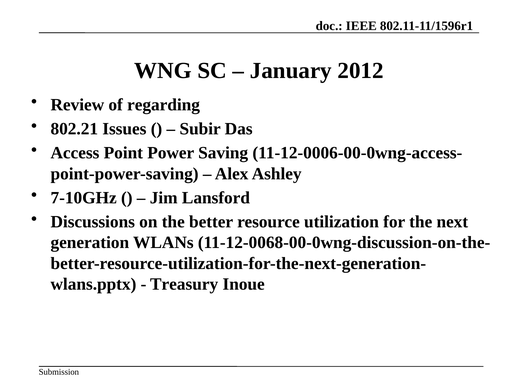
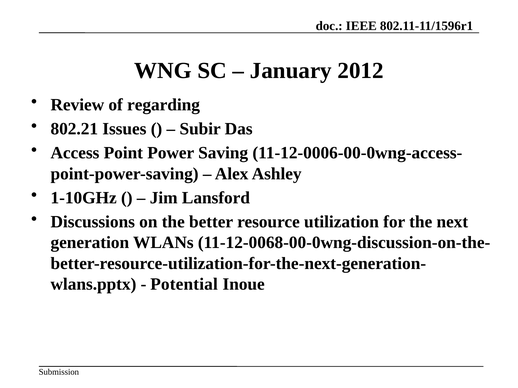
7-10GHz: 7-10GHz -> 1-10GHz
Treasury: Treasury -> Potential
